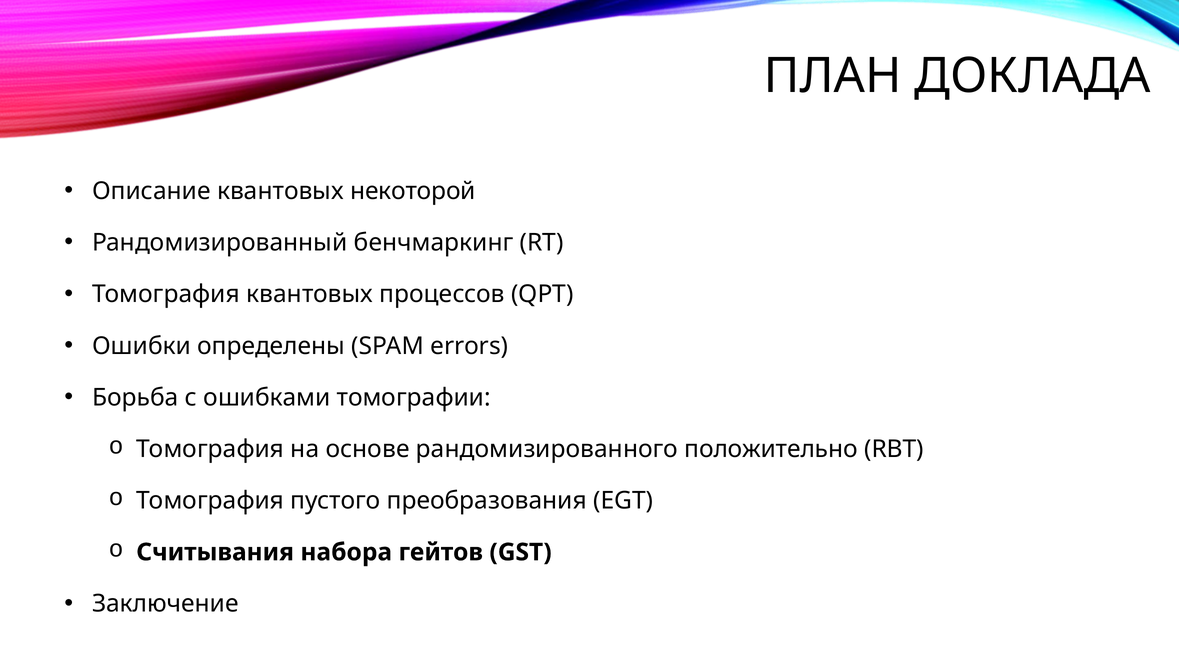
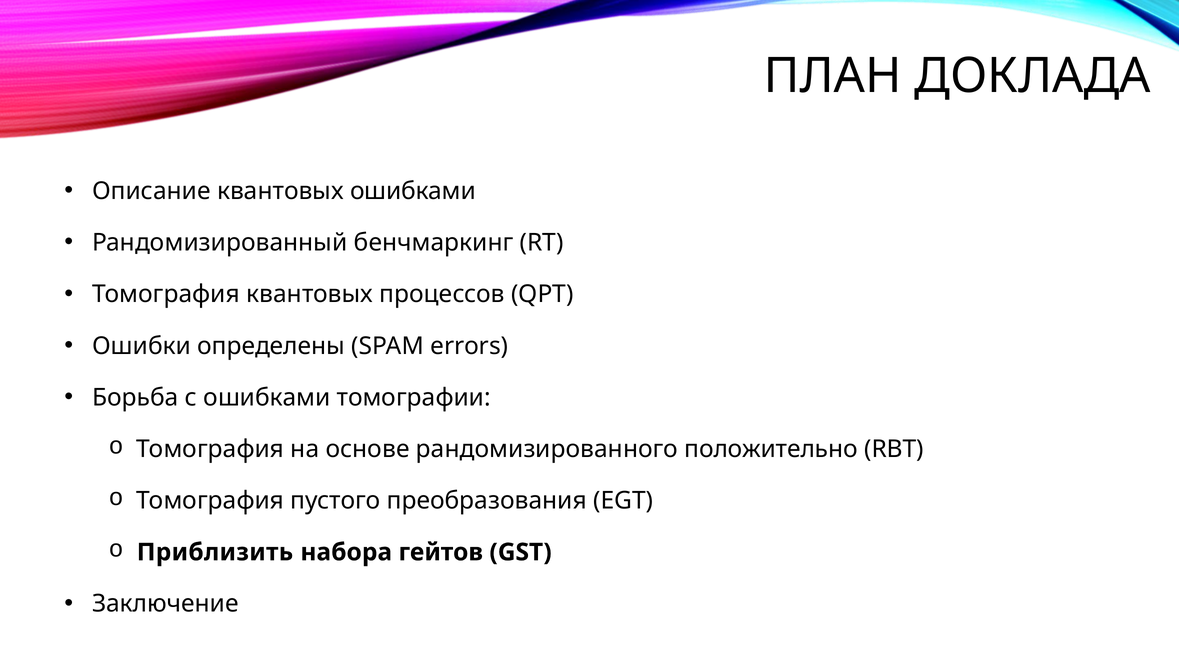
квантовых некоторой: некоторой -> ошибками
Считывания: Считывания -> Приблизить
